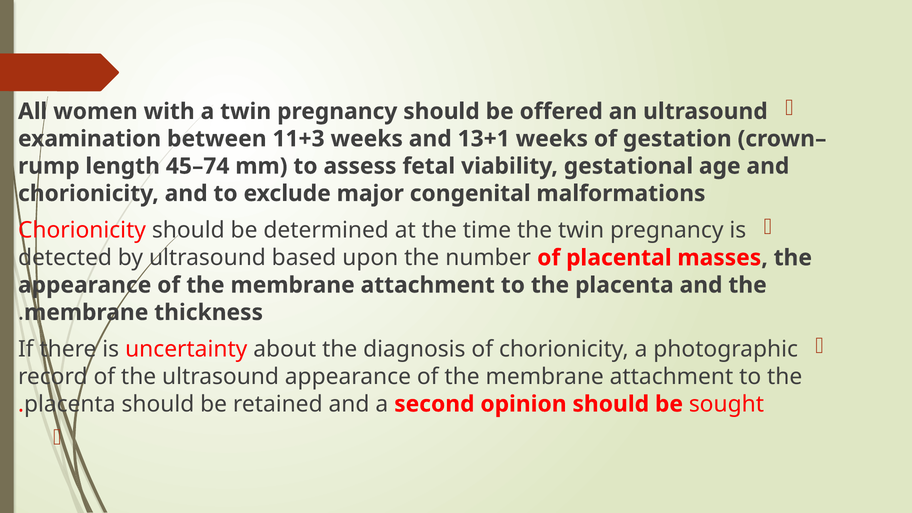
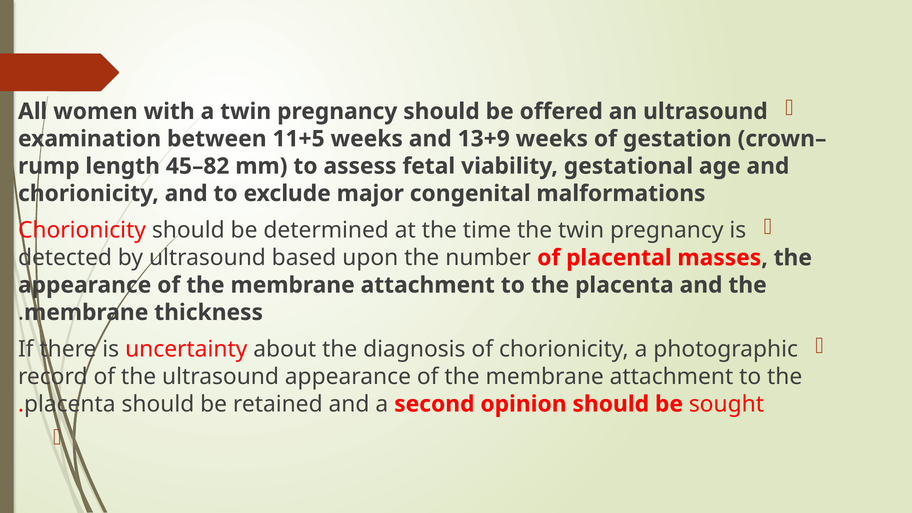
11+3: 11+3 -> 11+5
13+1: 13+1 -> 13+9
45–74: 45–74 -> 45–82
